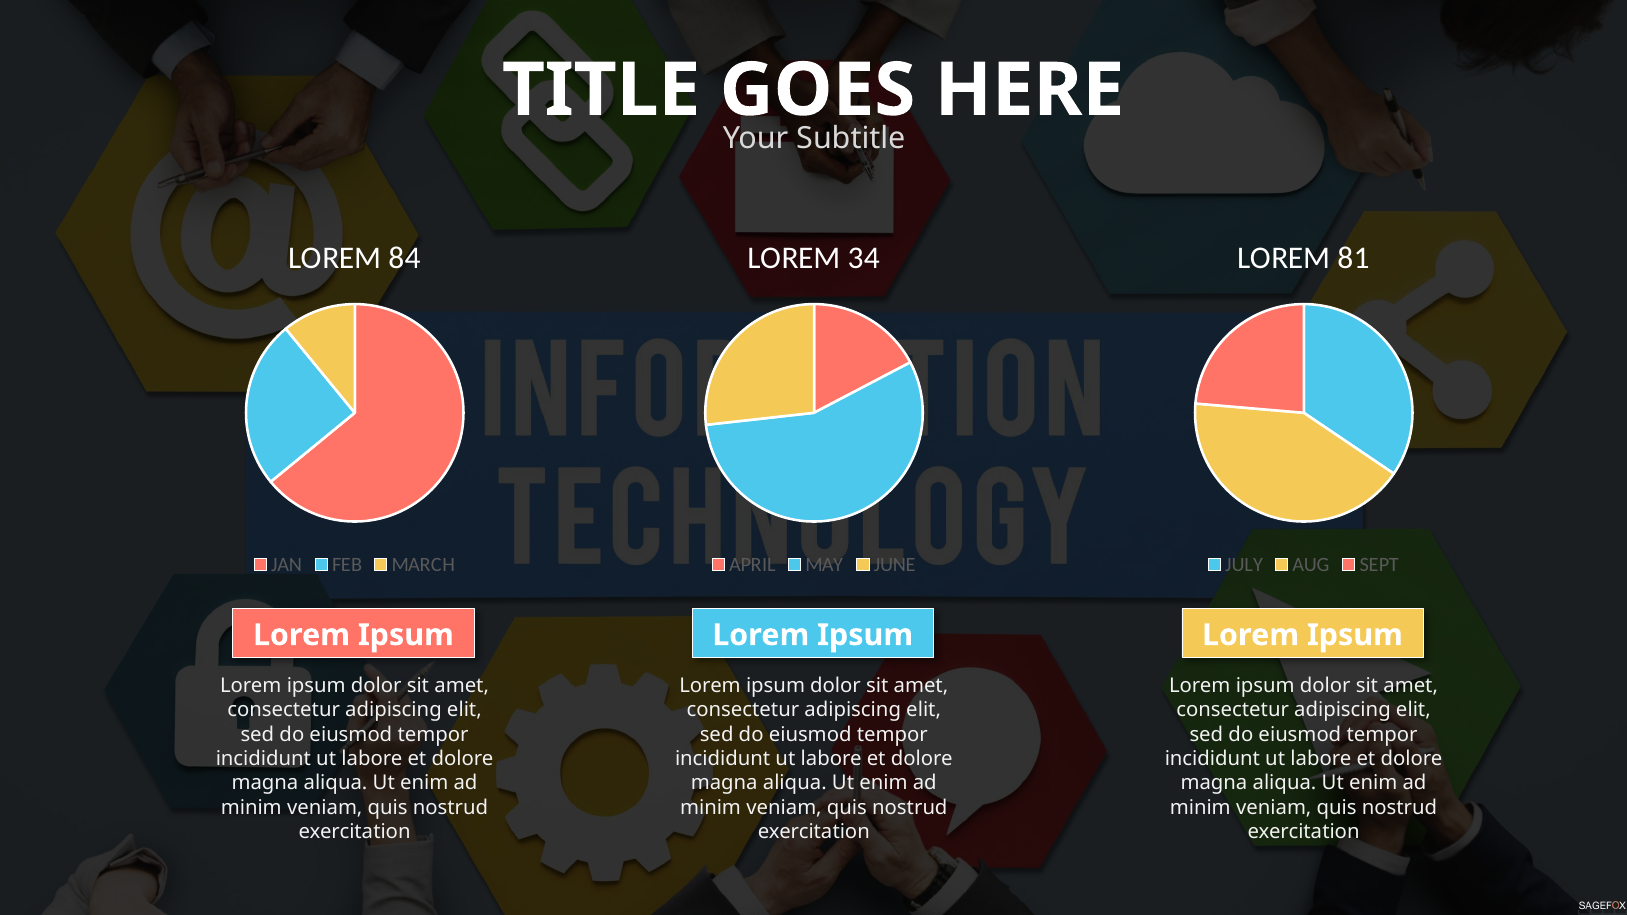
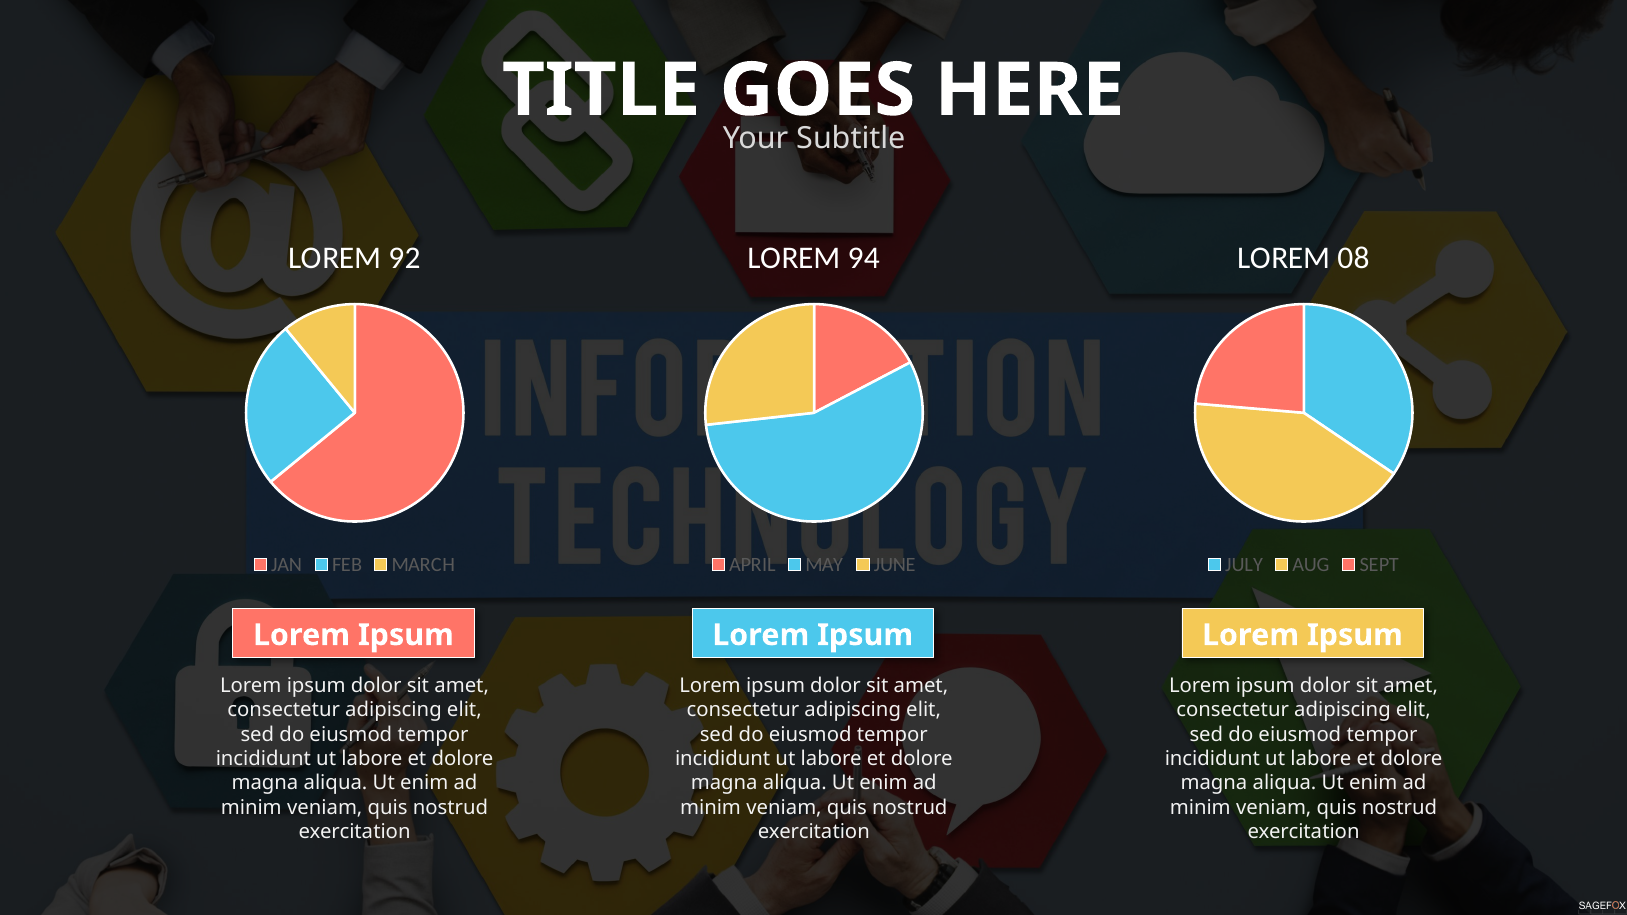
84: 84 -> 92
34: 34 -> 94
81: 81 -> 08
